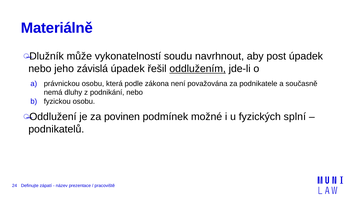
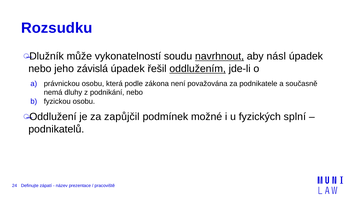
Materiálně: Materiálně -> Rozsudku
navrhnout underline: none -> present
post: post -> násl
povinen: povinen -> zapůjčil
